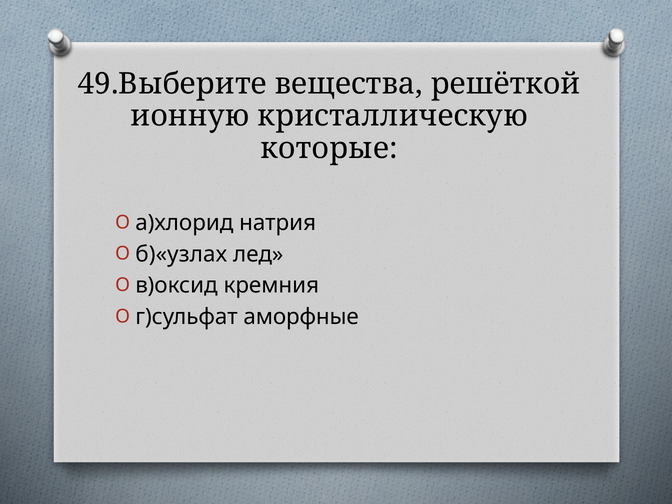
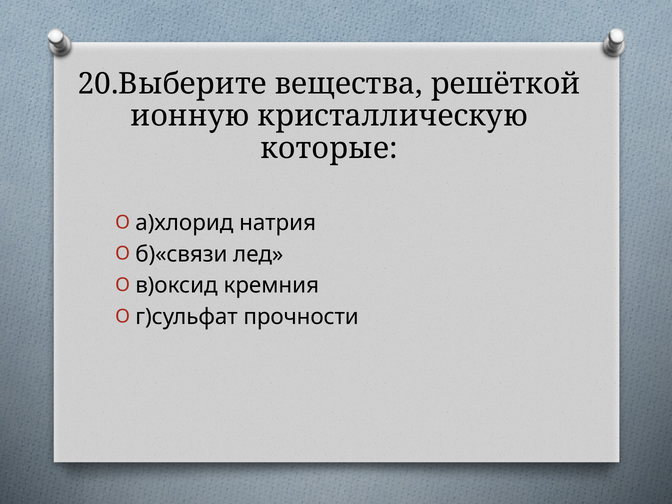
49.Выберите: 49.Выберите -> 20.Выберите
б)«узлах: б)«узлах -> б)«связи
аморфные: аморфные -> прочности
